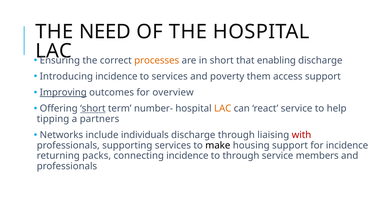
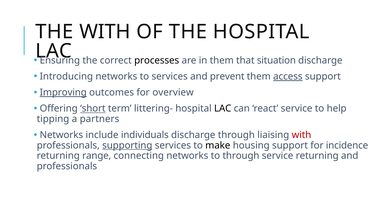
THE NEED: NEED -> WITH
processes colour: orange -> black
in short: short -> them
enabling: enabling -> situation
Introducing incidence: incidence -> networks
poverty: poverty -> prevent
access underline: none -> present
number-: number- -> littering-
LAC at (223, 109) colour: orange -> black
supporting underline: none -> present
packs: packs -> range
connecting incidence: incidence -> networks
service members: members -> returning
